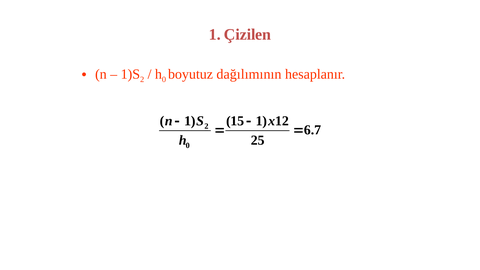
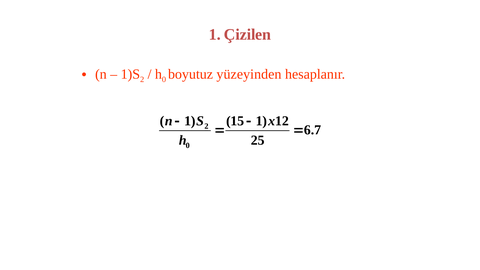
dağılımının: dağılımının -> yüzeyinden
